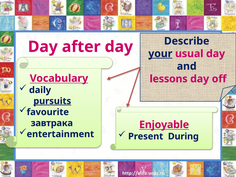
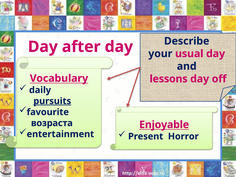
your underline: present -> none
завтрака: завтрака -> возраста
During: During -> Horror
